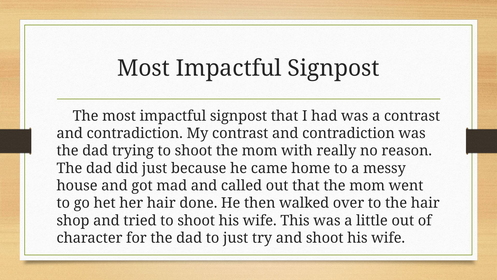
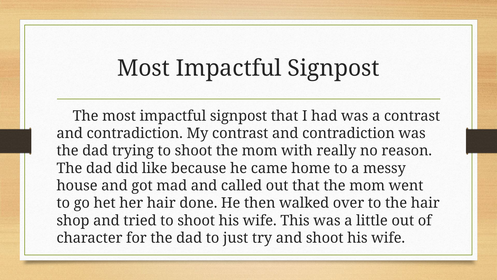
did just: just -> like
